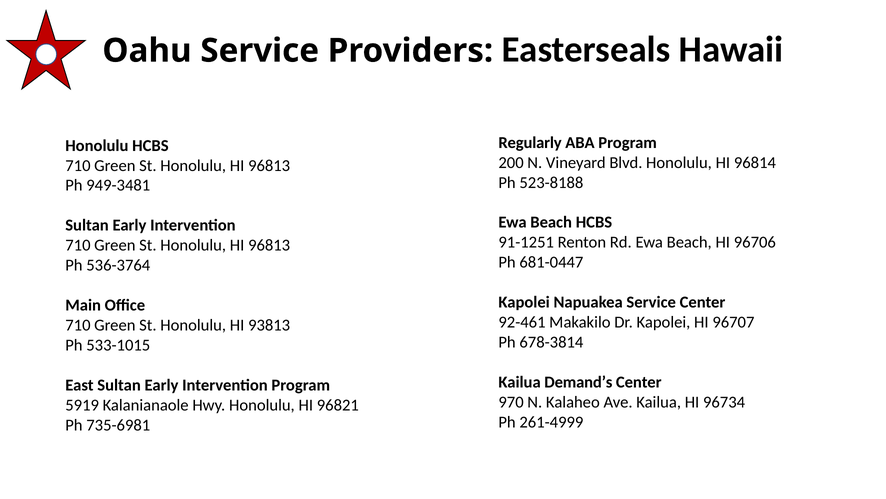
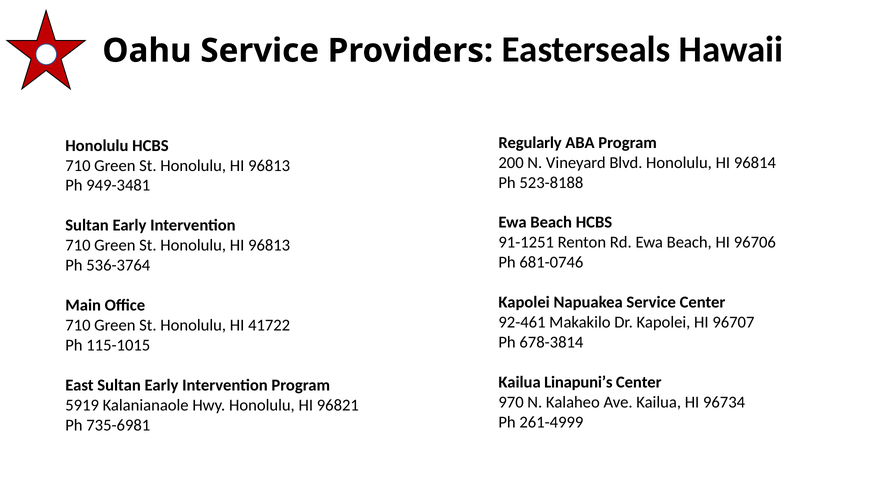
681-0447: 681-0447 -> 681-0746
93813: 93813 -> 41722
533-1015: 533-1015 -> 115-1015
Demand’s: Demand’s -> Linapuni’s
